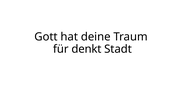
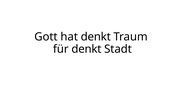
hat deine: deine -> denkt
